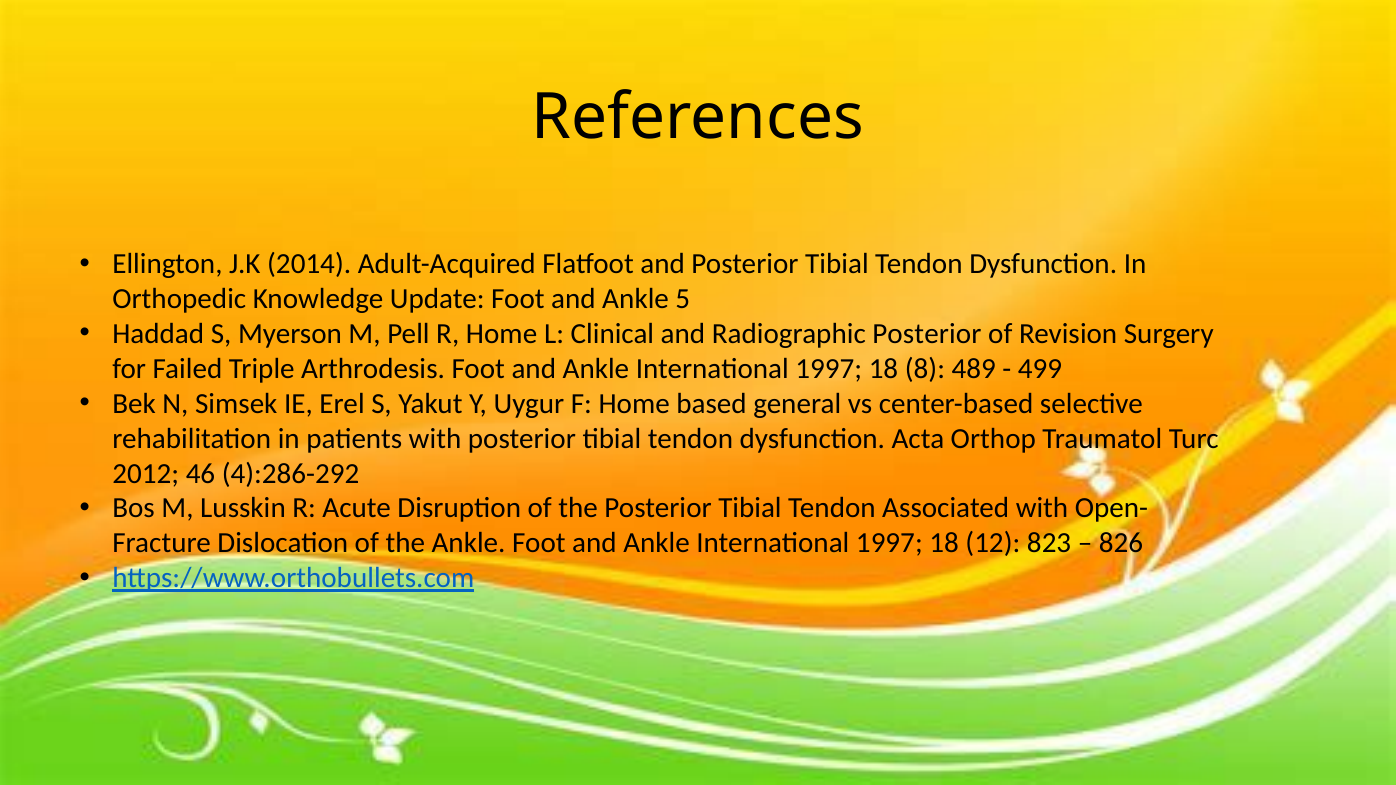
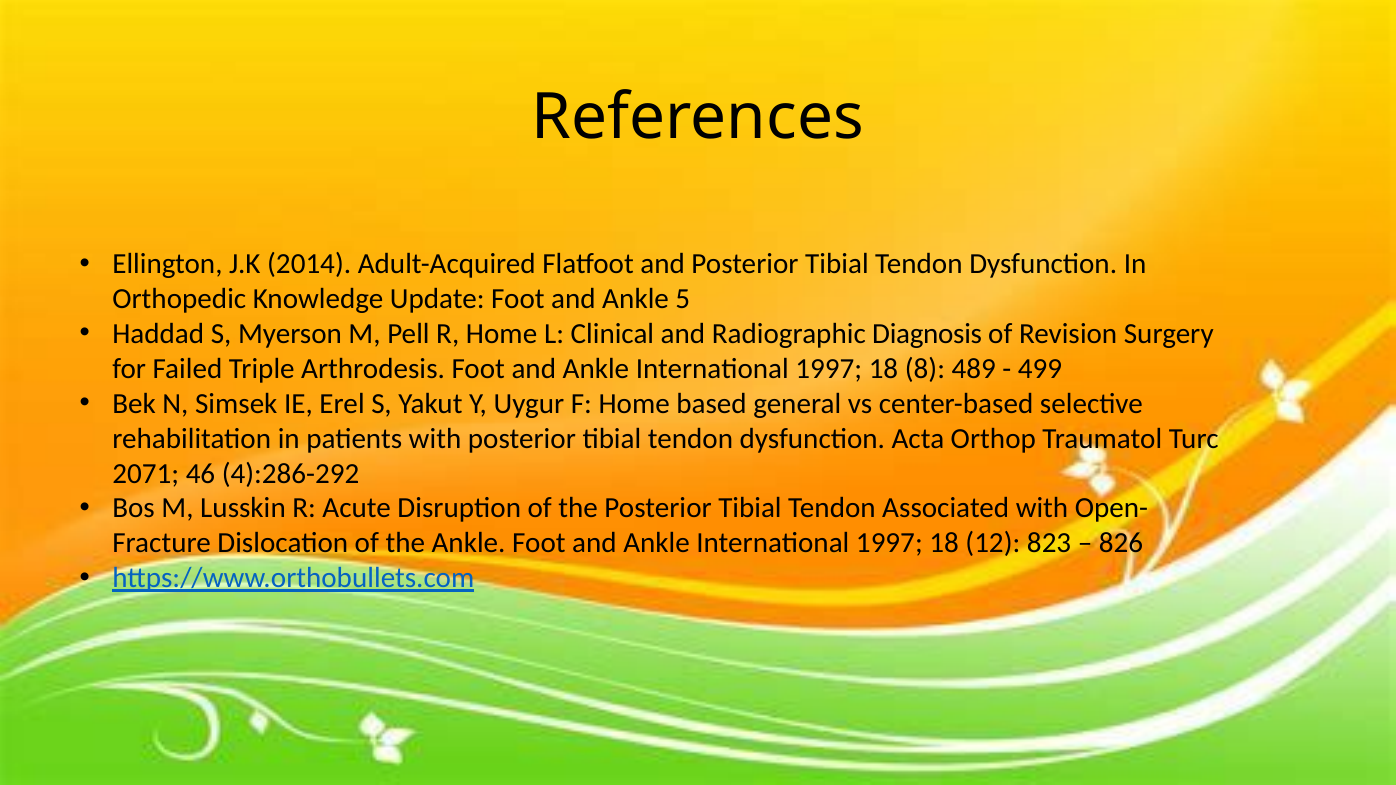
Radiographic Posterior: Posterior -> Diagnosis
2012: 2012 -> 2071
